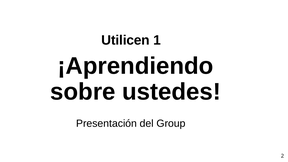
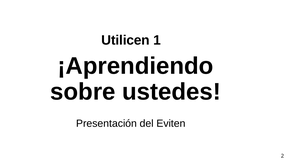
Group: Group -> Eviten
